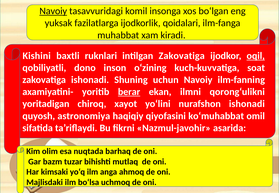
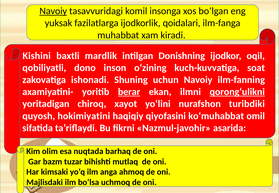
ruknlari: ruknlari -> mardlik
intilgan Zakovatiga: Zakovatiga -> Donishning
oqil underline: present -> none
qorong‘ulikni underline: none -> present
nurafshon ishonadi: ishonadi -> turibdiki
astronomiya: astronomiya -> hokimiyatini
